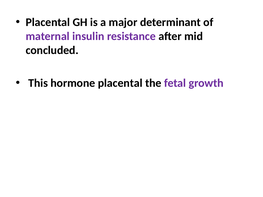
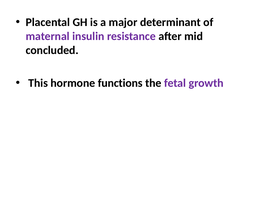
hormone placental: placental -> functions
